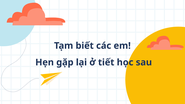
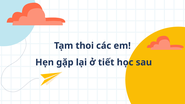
biết: biết -> thoi
